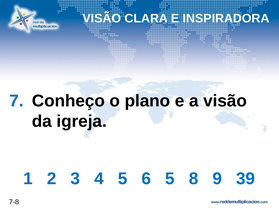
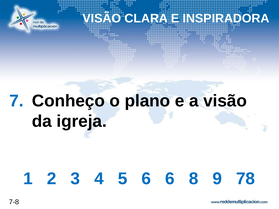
6 5: 5 -> 6
39: 39 -> 78
